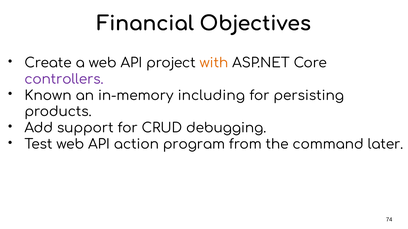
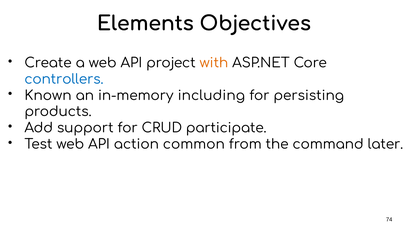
Financial: Financial -> Elements
controllers colour: purple -> blue
debugging: debugging -> participate
program: program -> common
